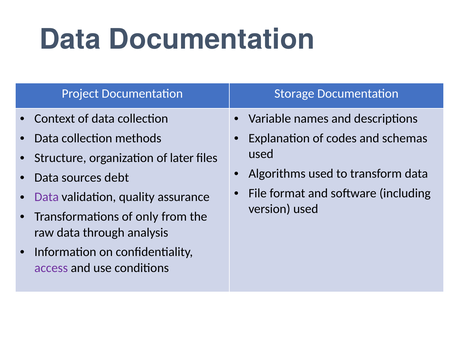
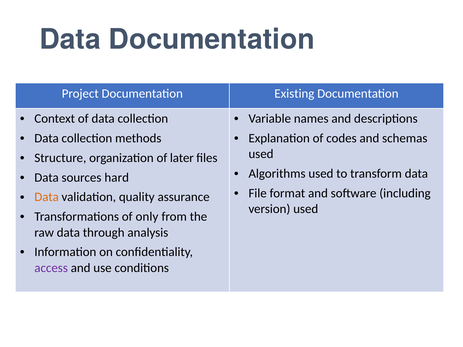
Storage: Storage -> Existing
debt: debt -> hard
Data at (47, 197) colour: purple -> orange
